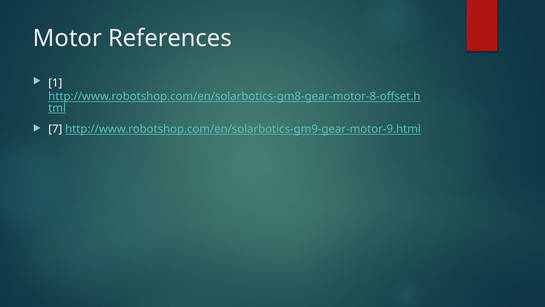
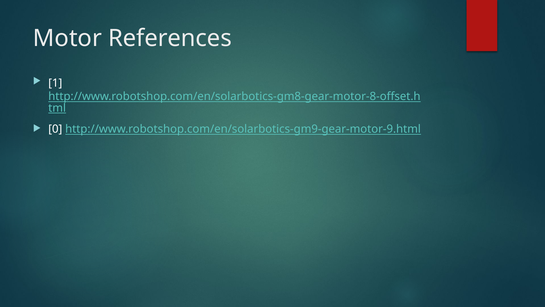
7: 7 -> 0
